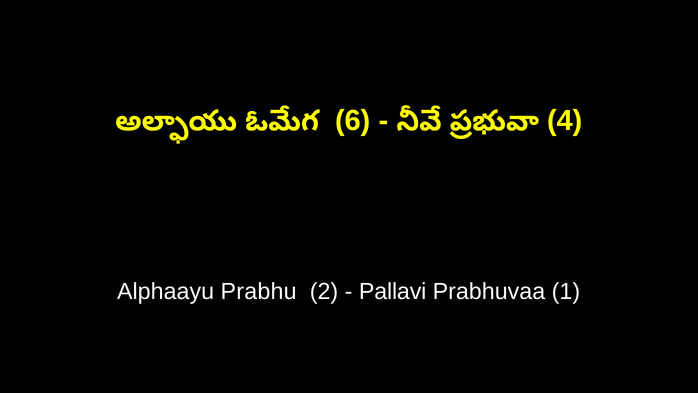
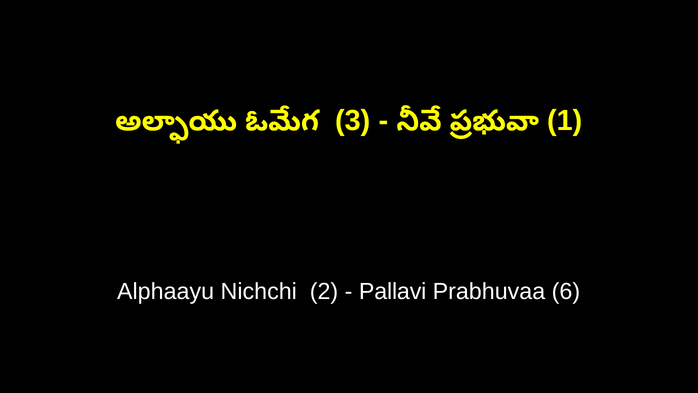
6: 6 -> 3
4: 4 -> 1
Prabhu: Prabhu -> Nichchi
1: 1 -> 6
